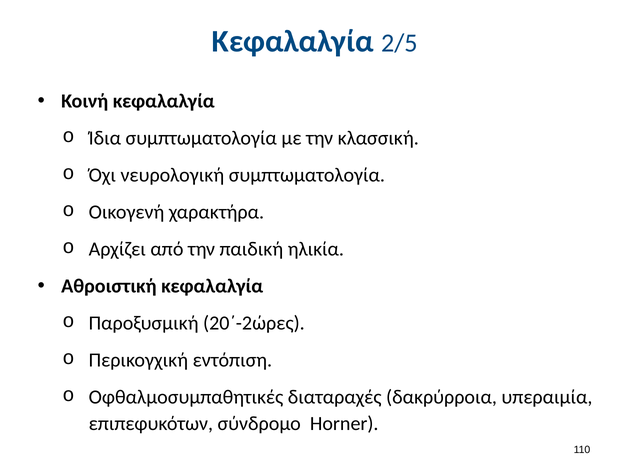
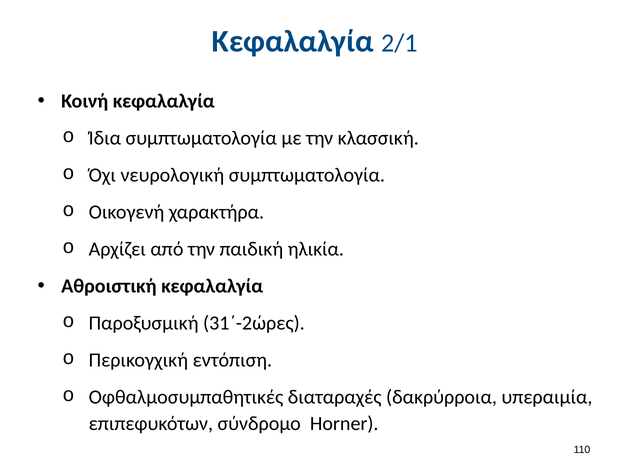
2/5: 2/5 -> 2/1
20΄-2ώρες: 20΄-2ώρες -> 31΄-2ώρες
